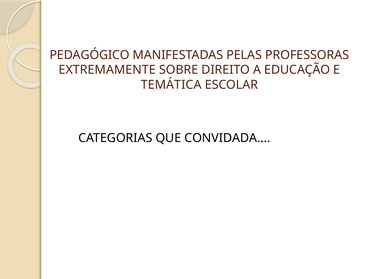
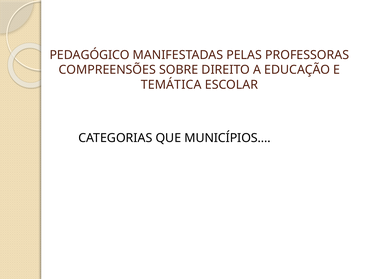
EXTREMAMENTE: EXTREMAMENTE -> COMPREENSÕES
CONVIDADA: CONVIDADA -> MUNICÍPIOS
